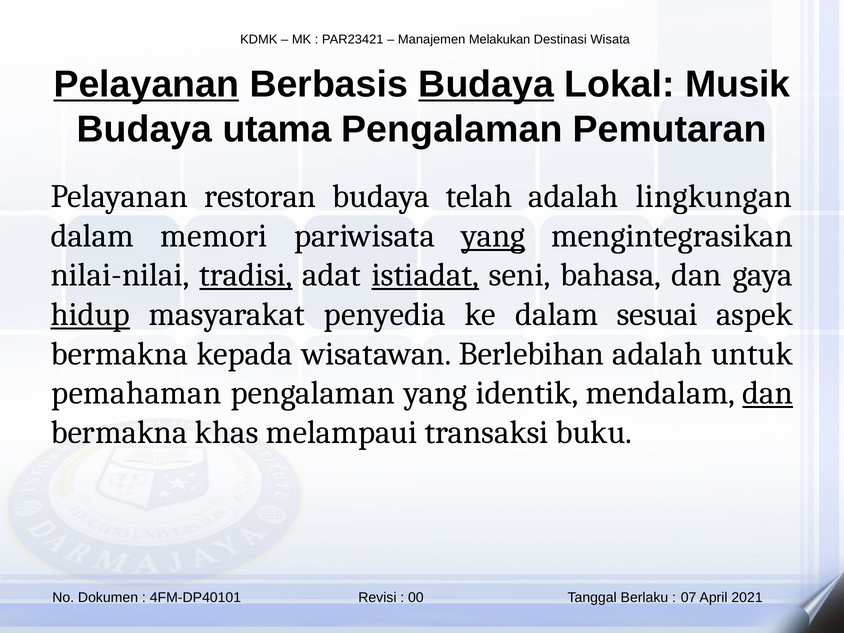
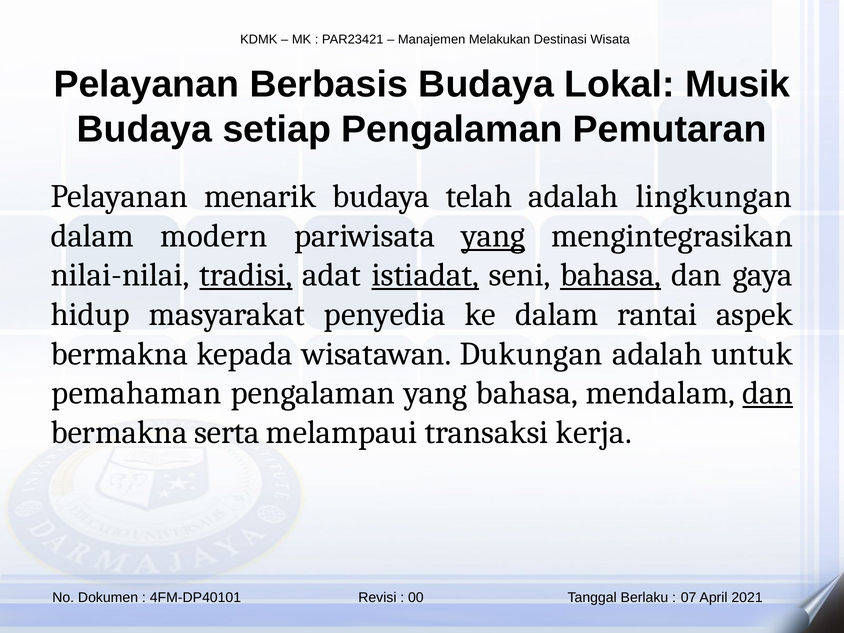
Pelayanan at (146, 84) underline: present -> none
Budaya at (486, 84) underline: present -> none
utama: utama -> setiap
restoran: restoran -> menarik
memori: memori -> modern
bahasa at (611, 275) underline: none -> present
hidup underline: present -> none
sesuai: sesuai -> rantai
Berlebihan: Berlebihan -> Dukungan
yang identik: identik -> bahasa
khas: khas -> serta
buku: buku -> kerja
